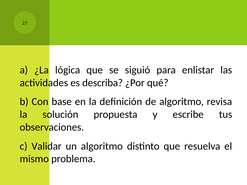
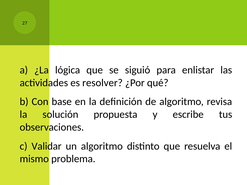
describa: describa -> resolver
